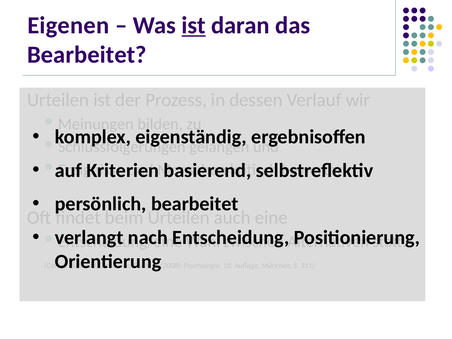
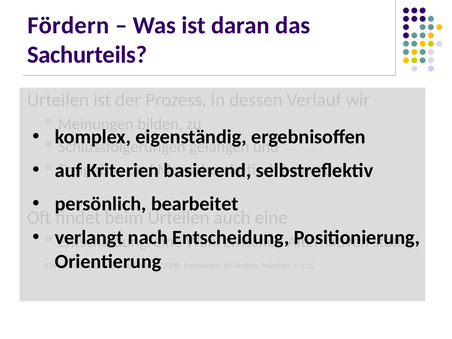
Eigenen: Eigenen -> Fördern
ist at (194, 25) underline: present -> none
Bearbeitet at (87, 55): Bearbeitet -> Sachurteils
